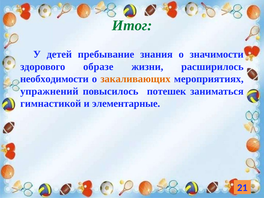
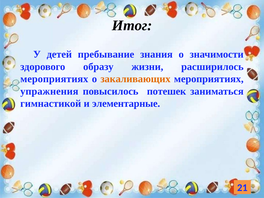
Итог colour: green -> black
образе: образе -> образу
необходимости at (54, 79): необходимости -> мероприятиях
упражнений: упражнений -> упражнения
